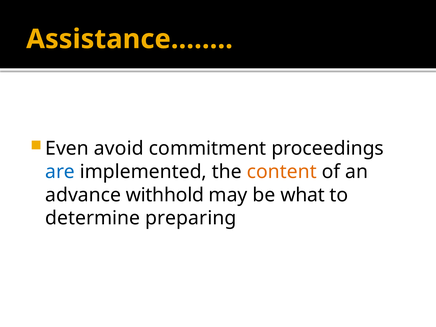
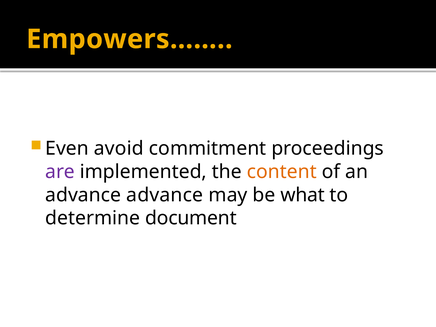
Assistance……: Assistance…… -> Empowers……
are colour: blue -> purple
advance withhold: withhold -> advance
preparing: preparing -> document
